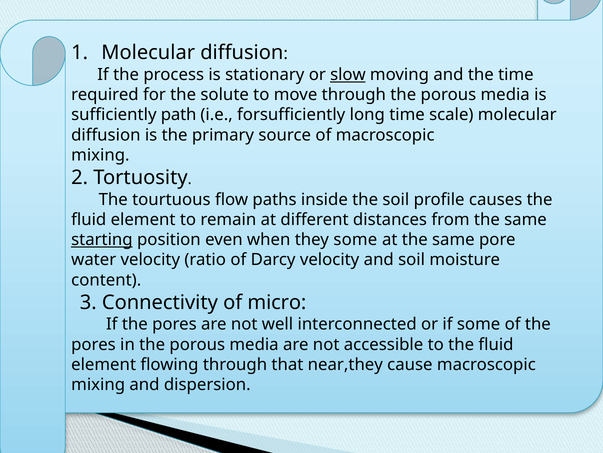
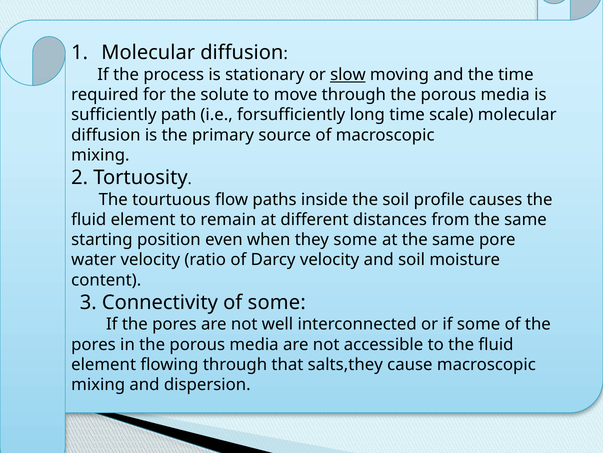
starting underline: present -> none
of micro: micro -> some
near,they: near,they -> salts,they
